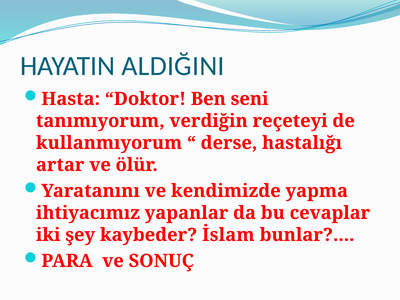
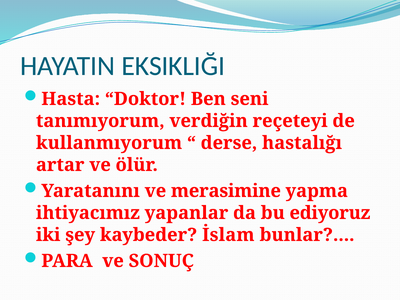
ALDIĞINI: ALDIĞINI -> EKSIKLIĞI
kendimizde: kendimizde -> merasimine
cevaplar: cevaplar -> ediyoruz
